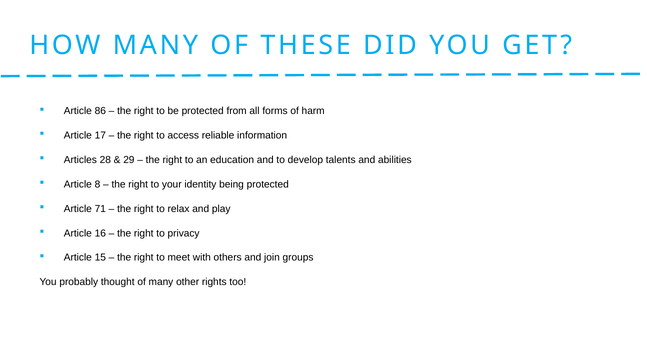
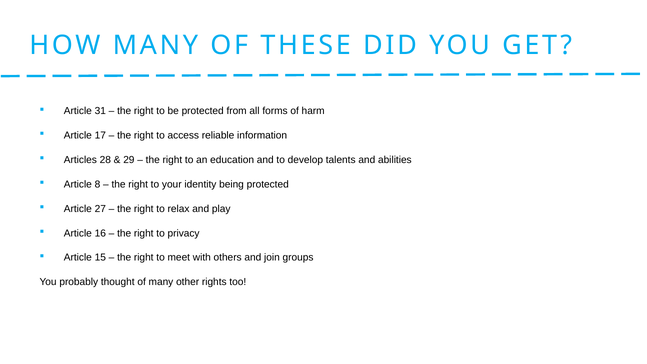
86: 86 -> 31
71: 71 -> 27
